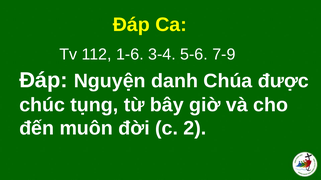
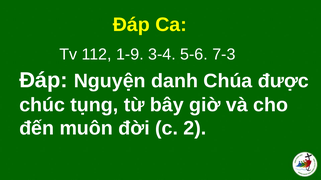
1-6: 1-6 -> 1-9
7-9: 7-9 -> 7-3
